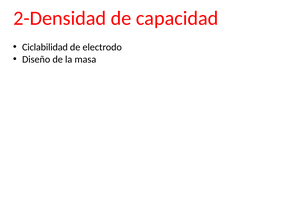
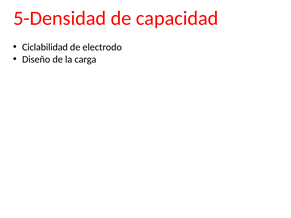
2-Densidad: 2-Densidad -> 5-Densidad
masa: masa -> carga
